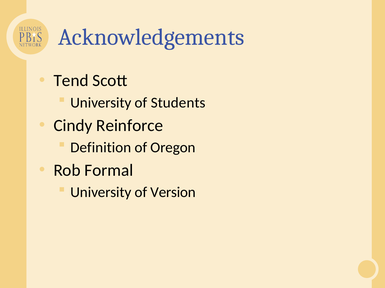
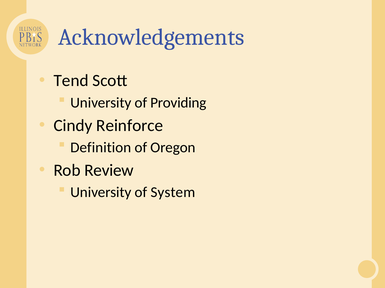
Students: Students -> Providing
Formal: Formal -> Review
Version: Version -> System
